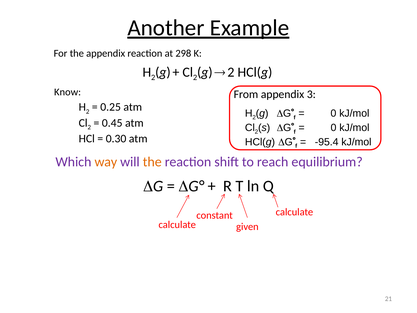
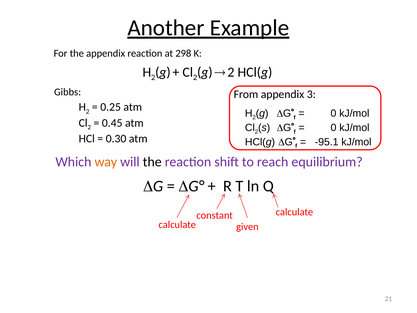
Know: Know -> Gibbs
-95.4: -95.4 -> -95.1
the at (152, 162) colour: orange -> black
